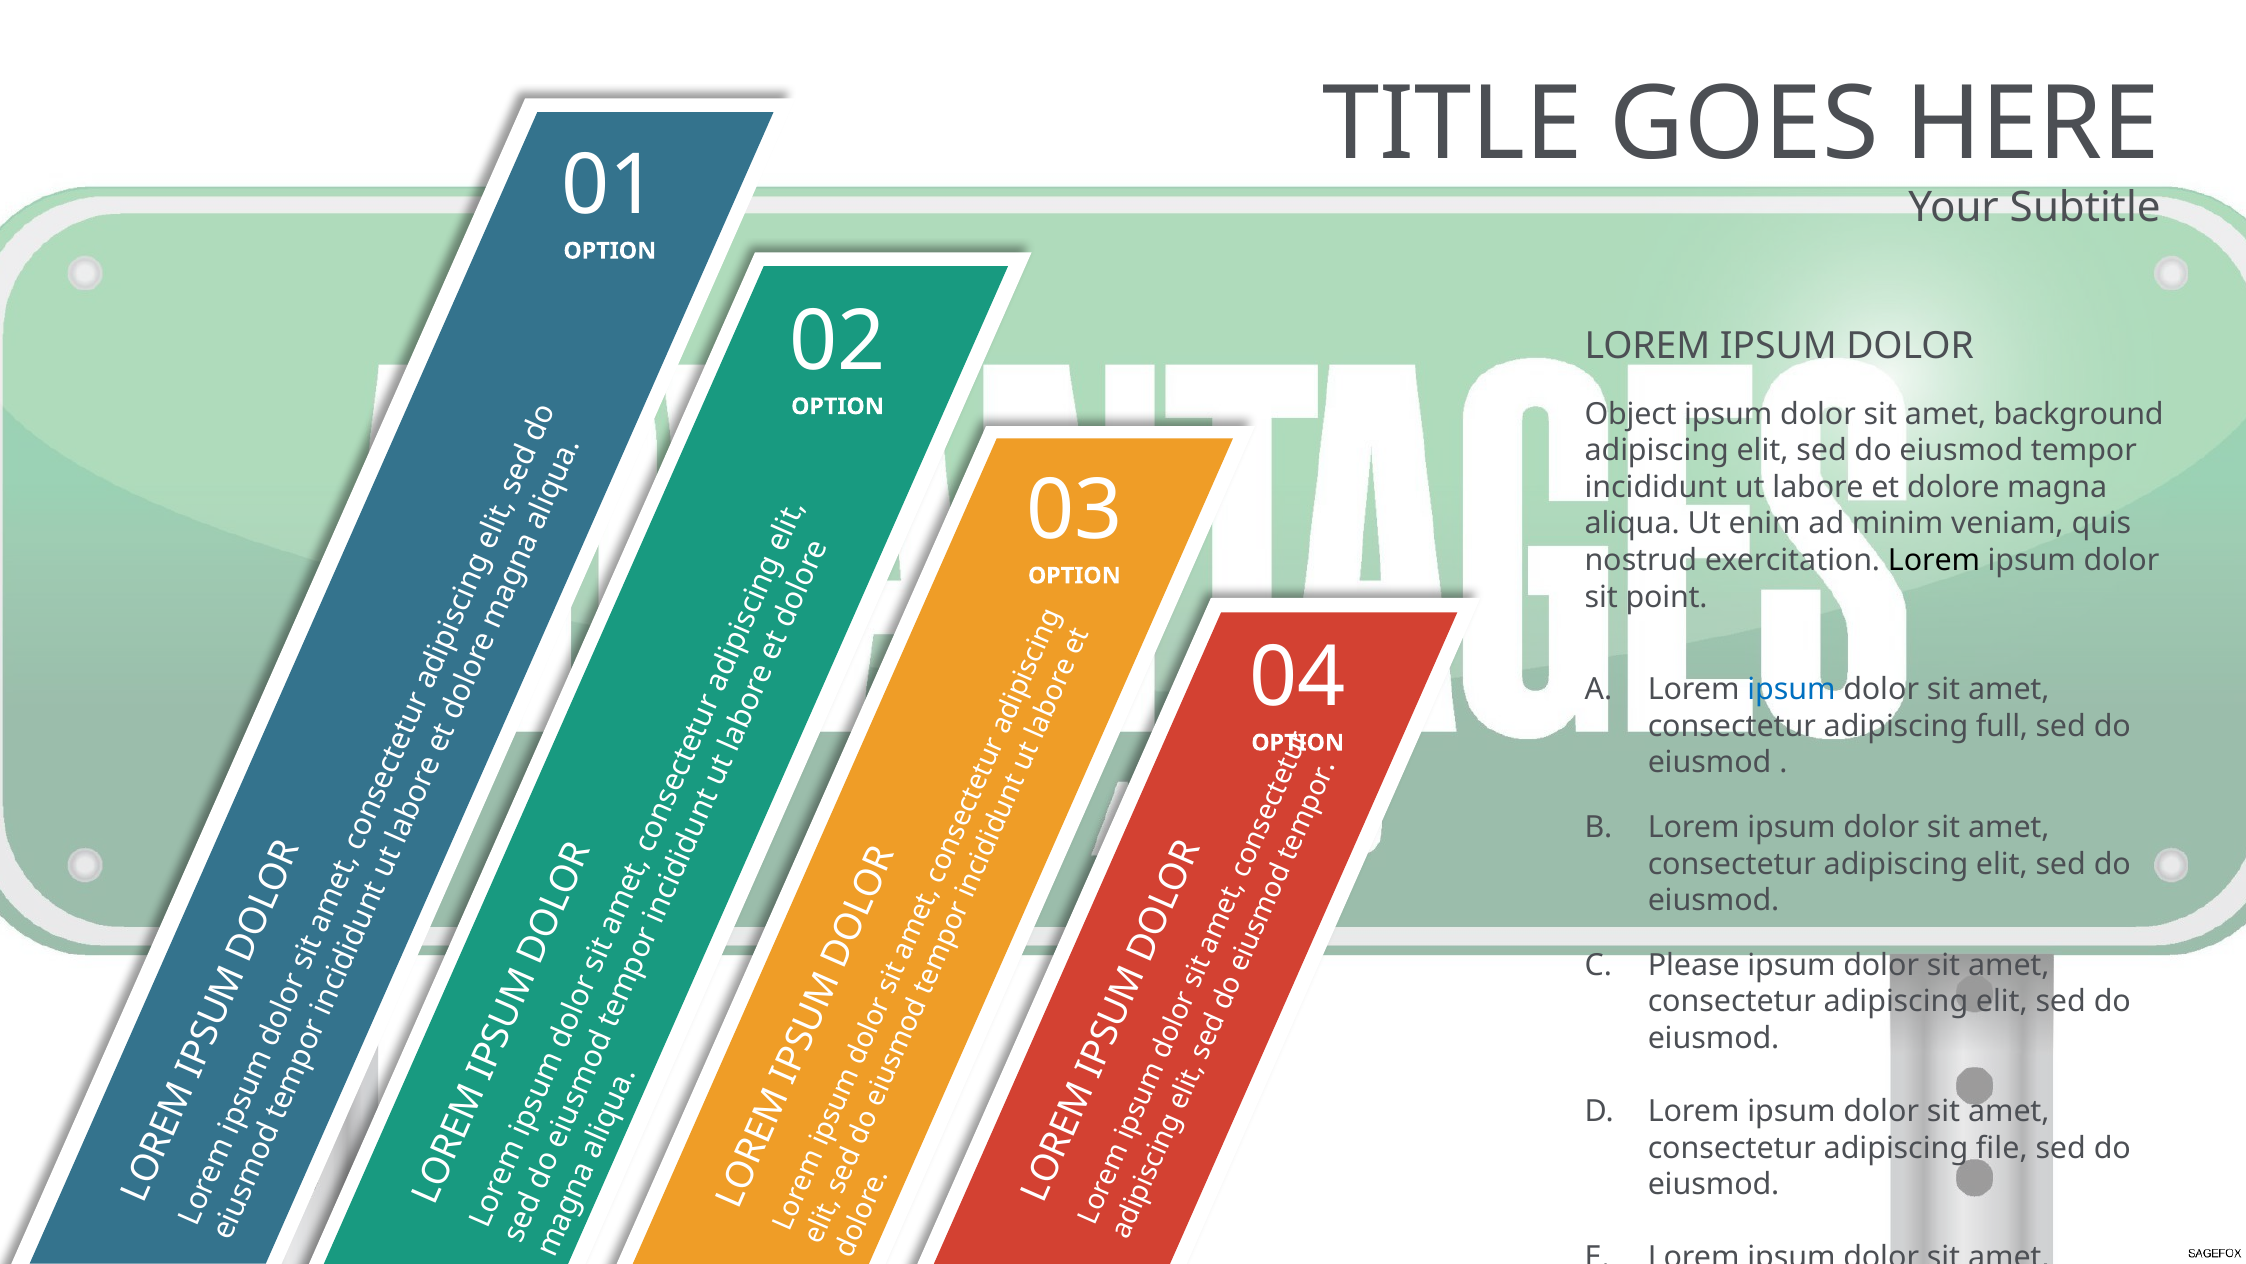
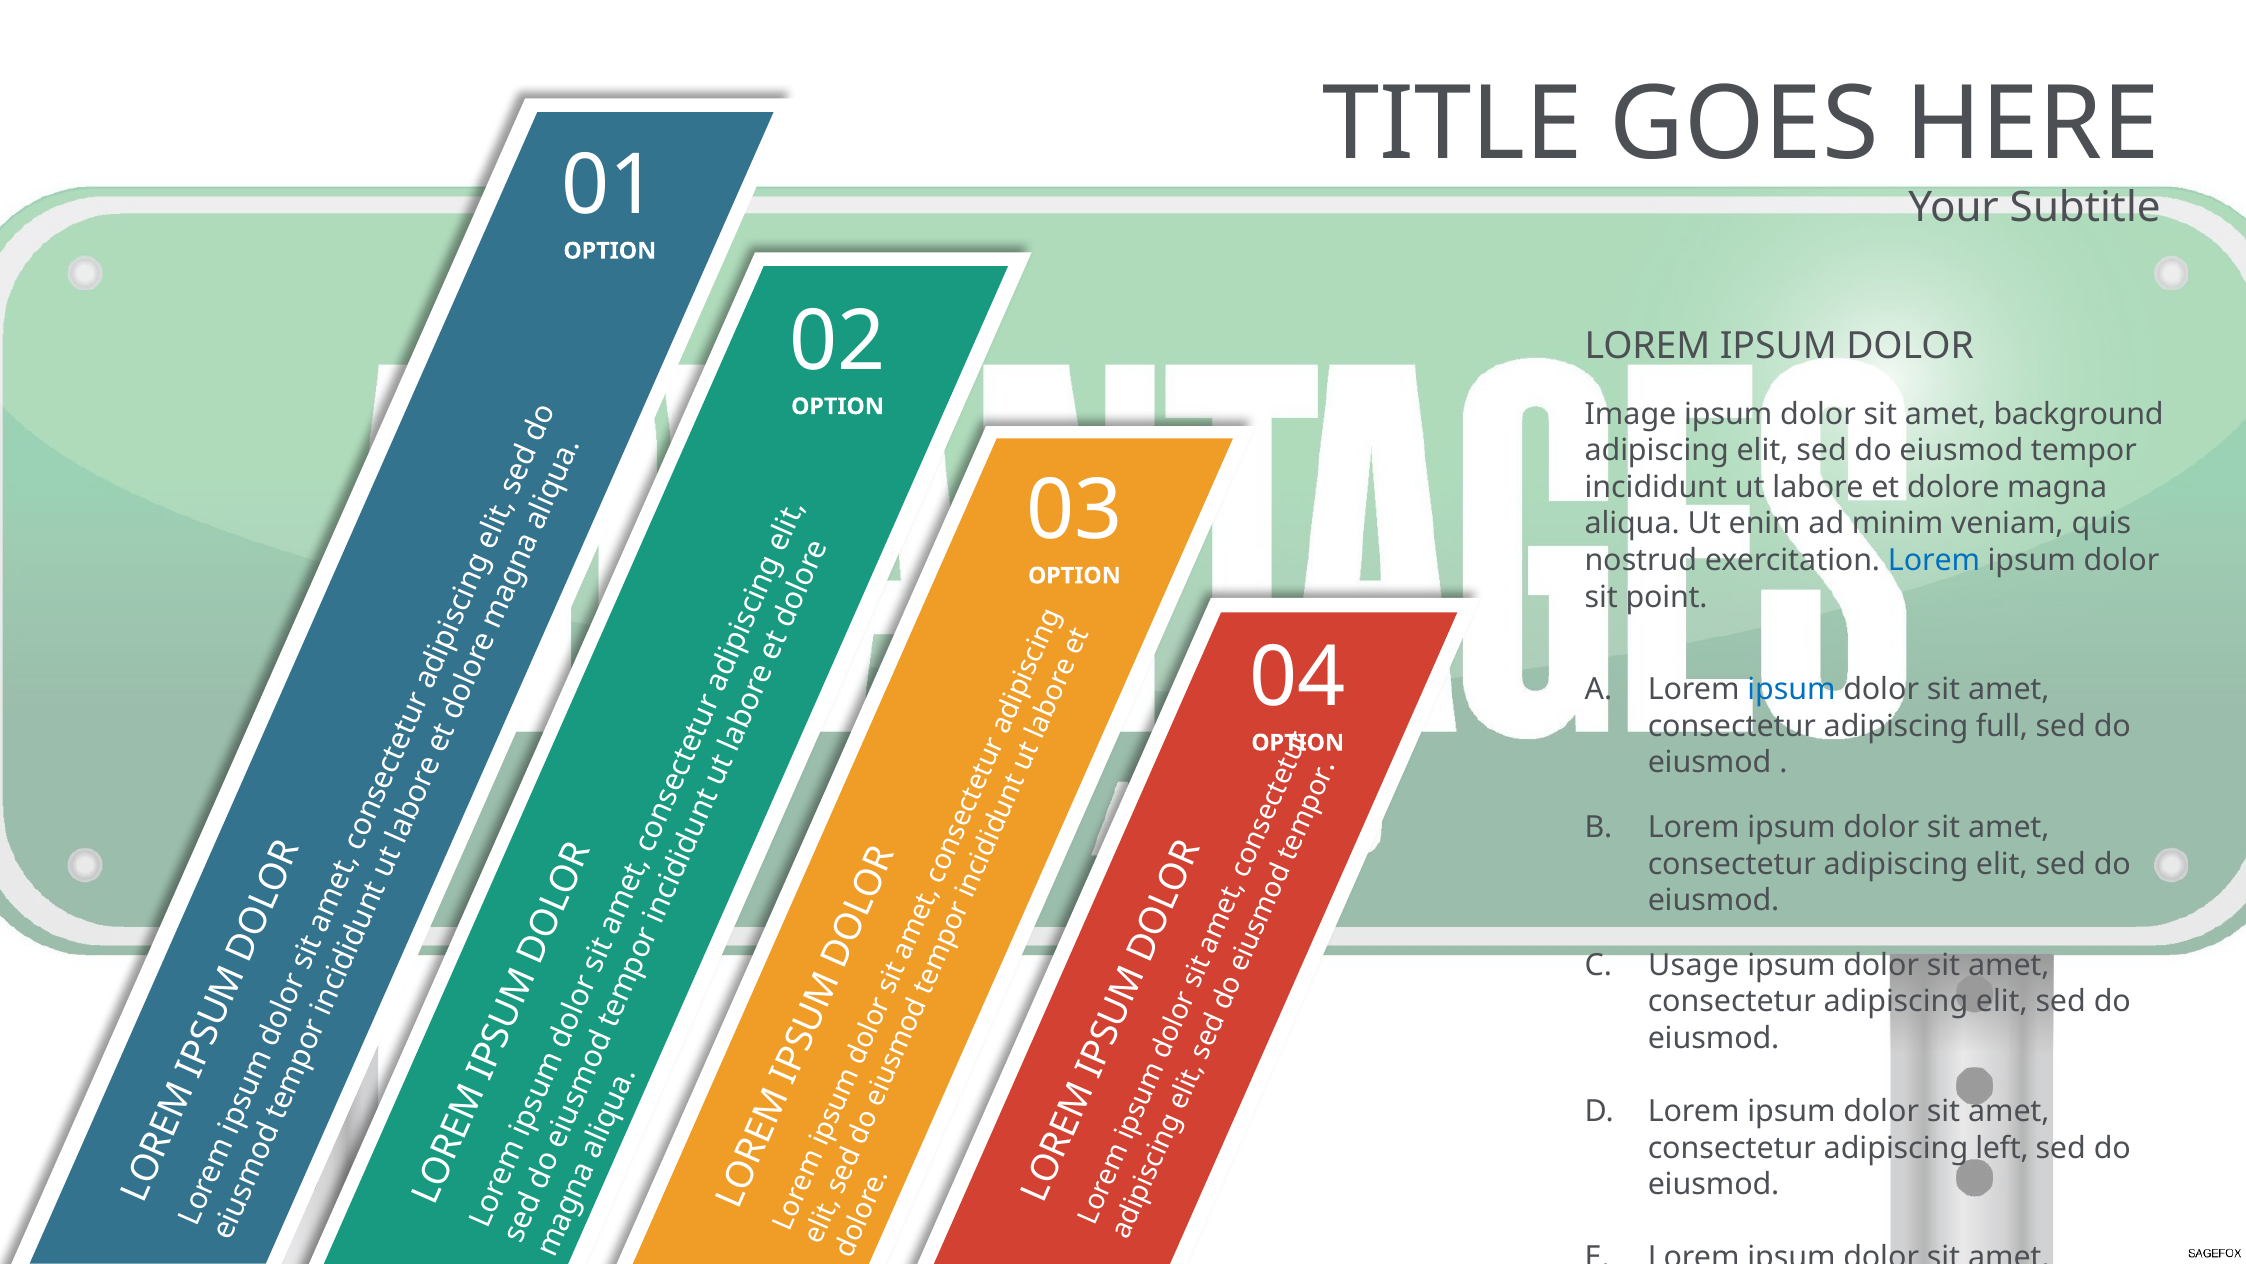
Object: Object -> Image
Lorem at (1934, 560) colour: black -> blue
Please: Please -> Usage
file: file -> left
